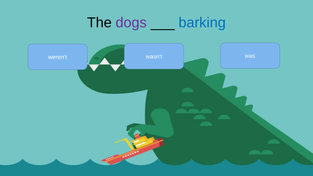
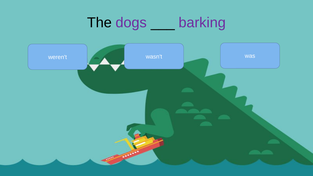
barking colour: blue -> purple
